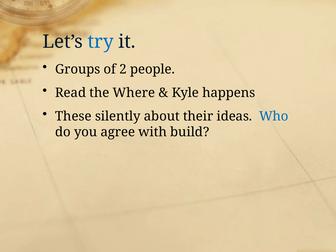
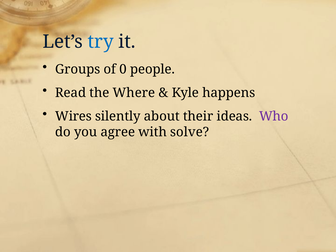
2: 2 -> 0
These: These -> Wires
Who colour: blue -> purple
build: build -> solve
